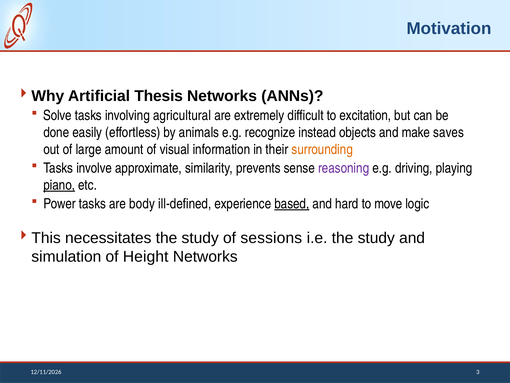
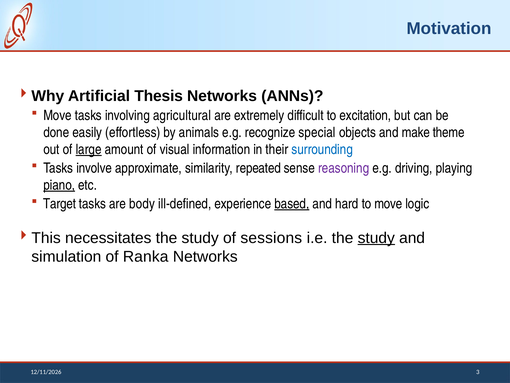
Solve at (58, 115): Solve -> Move
instead: instead -> special
saves: saves -> theme
large underline: none -> present
surrounding colour: orange -> blue
prevents: prevents -> repeated
Power: Power -> Target
study at (376, 238) underline: none -> present
Height: Height -> Ranka
